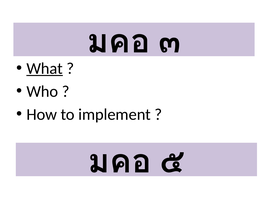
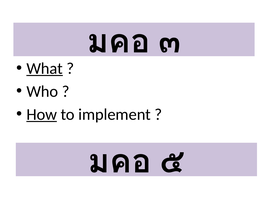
How underline: none -> present
